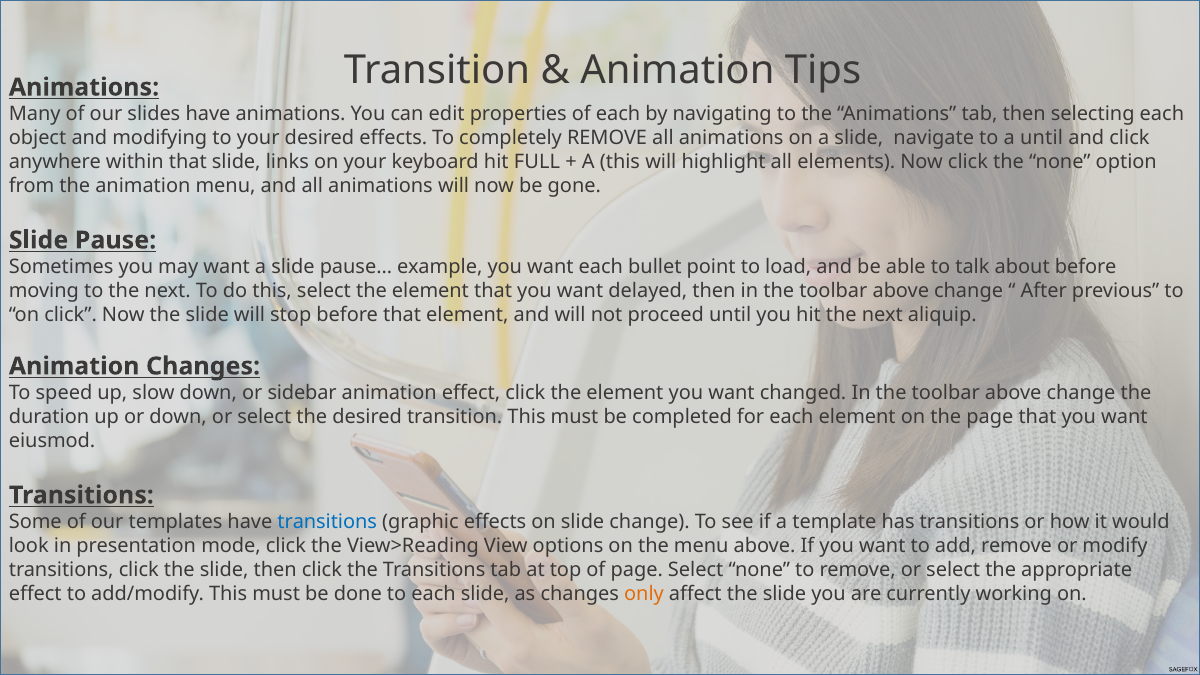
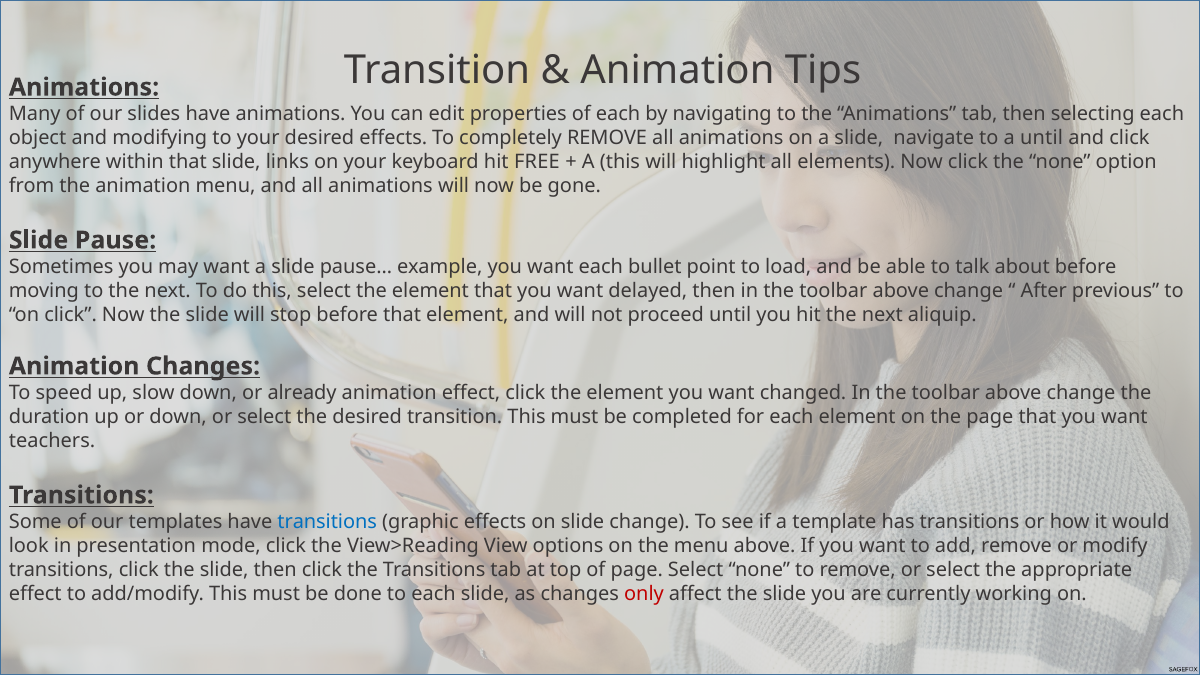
FULL: FULL -> FREE
sidebar: sidebar -> already
eiusmod: eiusmod -> teachers
only colour: orange -> red
